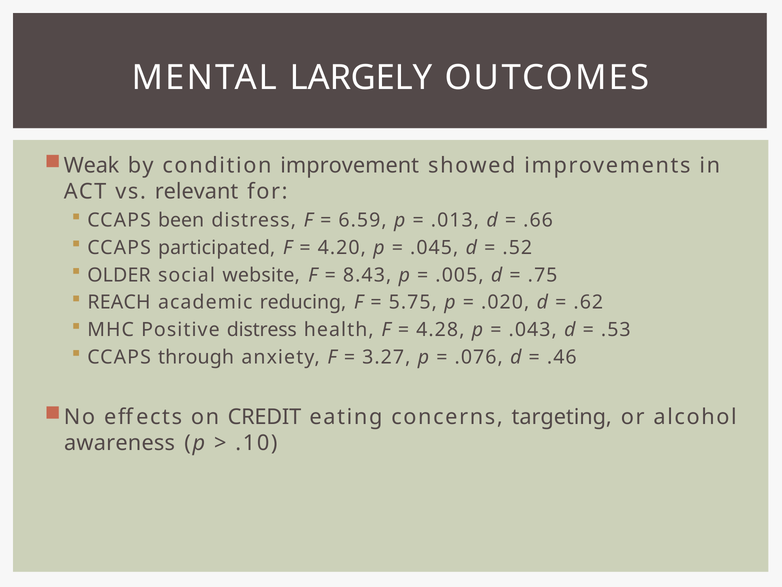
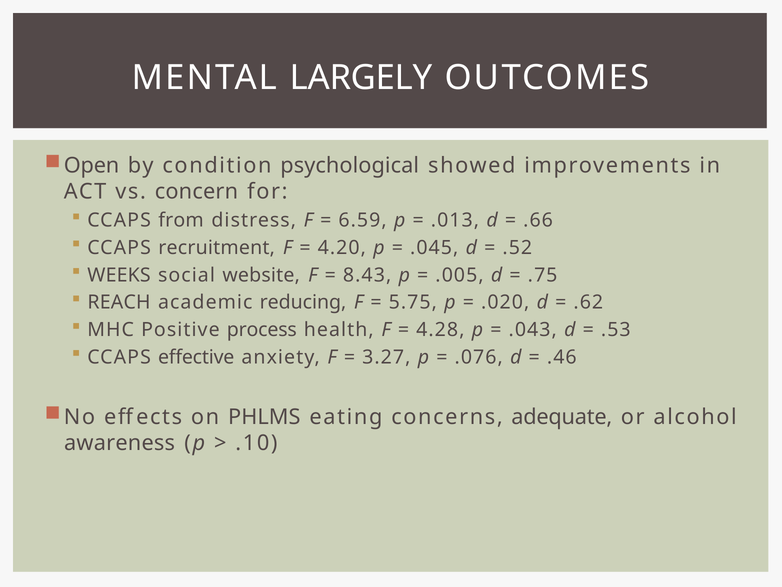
Weak: Weak -> Open
improvement: improvement -> psychological
relevant: relevant -> concern
been: been -> from
participated: participated -> recruitment
OLDER: OLDER -> WEEKS
Positive distress: distress -> process
through: through -> effective
CREDIT: CREDIT -> PHLMS
targeting: targeting -> adequate
